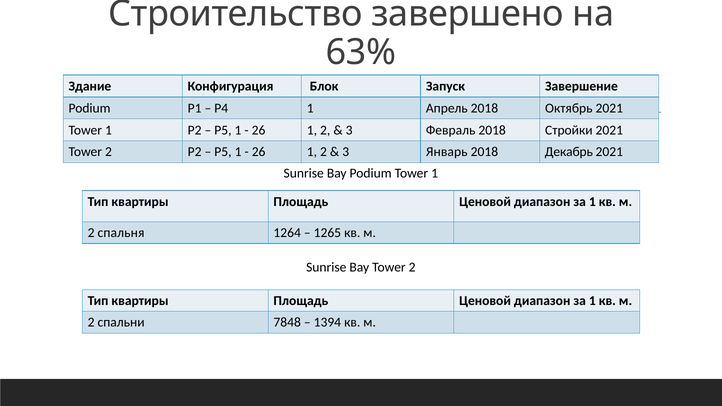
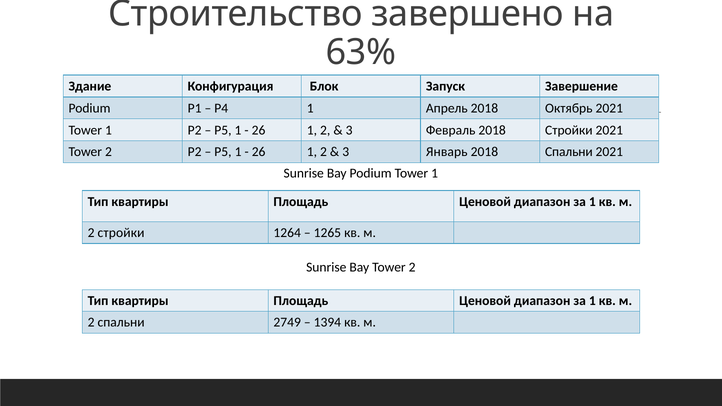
2018 Декабрь: Декабрь -> Спальни
2 спальня: спальня -> стройки
7848: 7848 -> 2749
